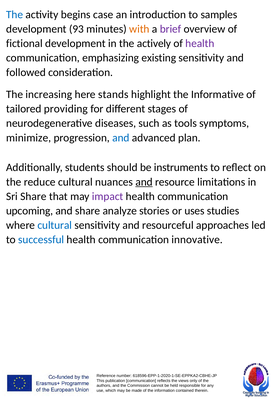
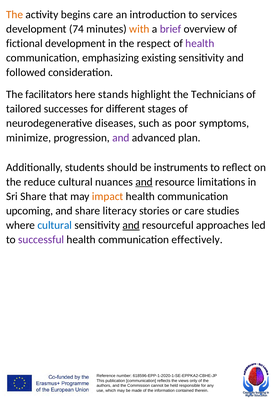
The at (15, 15) colour: blue -> orange
begins case: case -> care
samples: samples -> services
93: 93 -> 74
actively: actively -> respect
increasing: increasing -> facilitators
Informative: Informative -> Technicians
providing: providing -> successes
tools: tools -> poor
and at (121, 138) colour: blue -> purple
impact colour: purple -> orange
analyze: analyze -> literacy
or uses: uses -> care
and at (131, 225) underline: none -> present
successful colour: blue -> purple
innovative: innovative -> effectively
